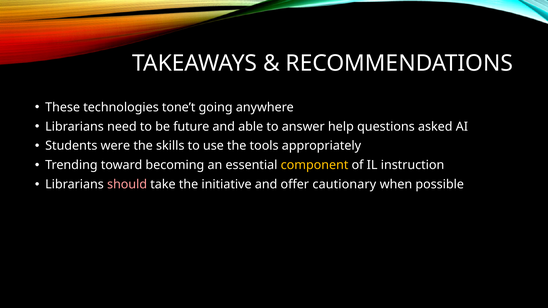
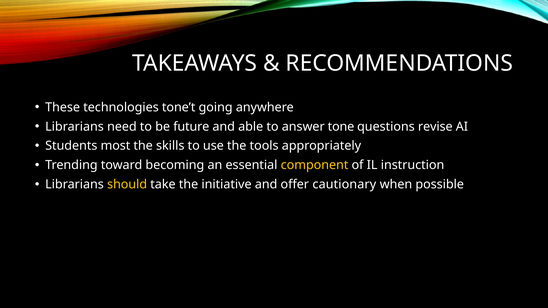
help: help -> tone
asked: asked -> revise
were: were -> most
should colour: pink -> yellow
